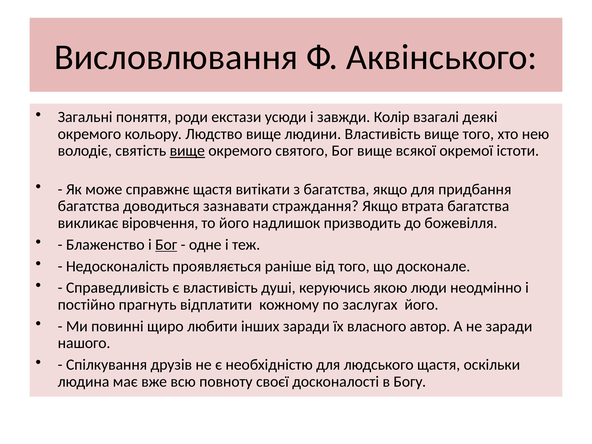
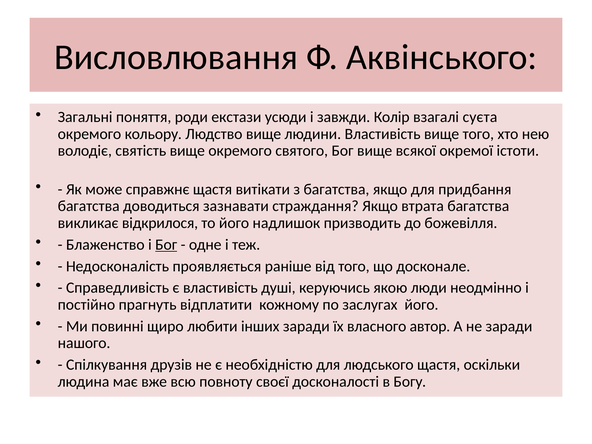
деякі: деякі -> суєта
вище at (187, 151) underline: present -> none
віровчення: віровчення -> відкрилося
